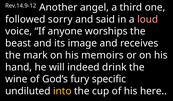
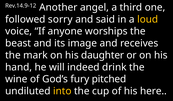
loud colour: pink -> yellow
memoirs: memoirs -> daughter
specific: specific -> pitched
